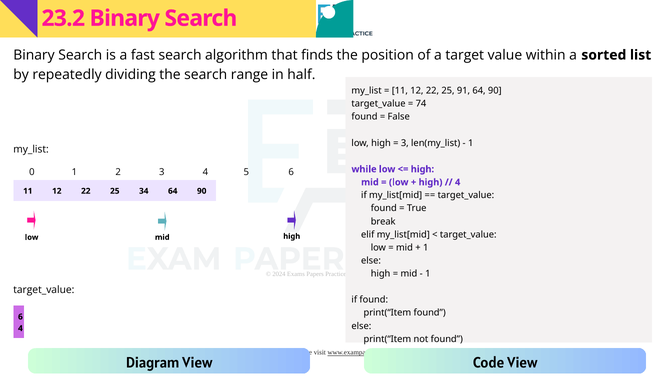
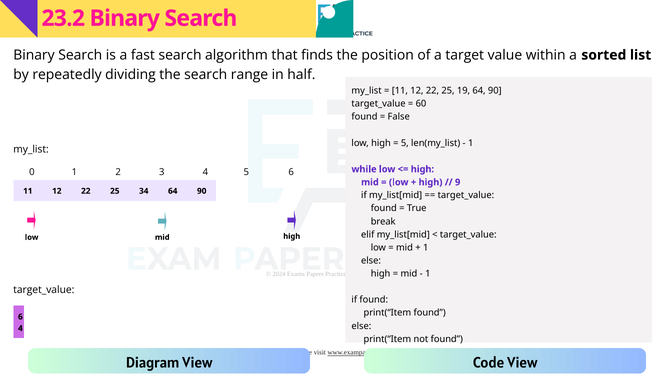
91: 91 -> 19
74: 74 -> 60
3 at (405, 143): 3 -> 5
4 at (458, 182): 4 -> 9
